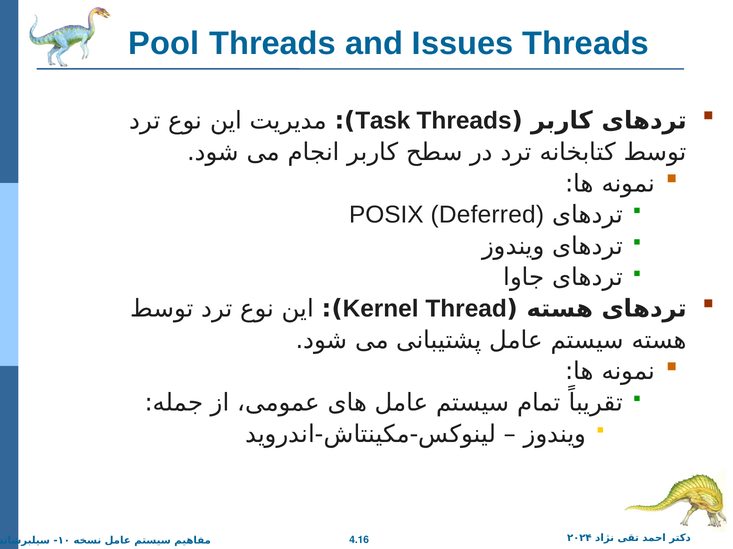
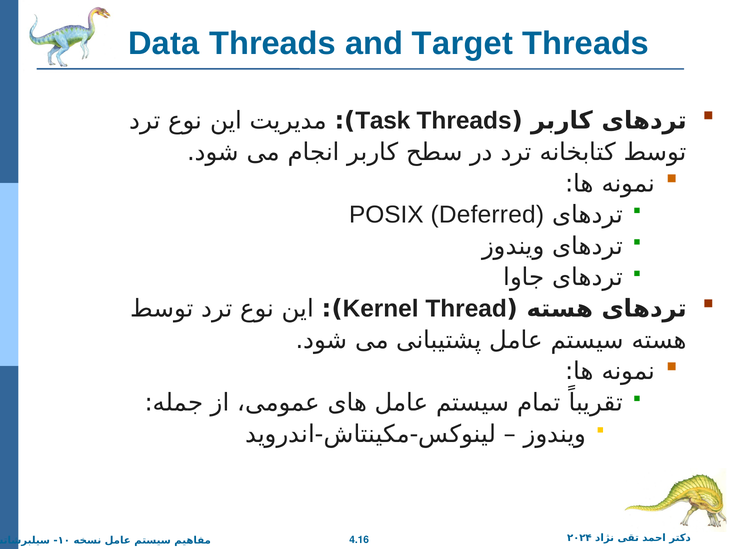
Pool: Pool -> Data
Issues: Issues -> Target
